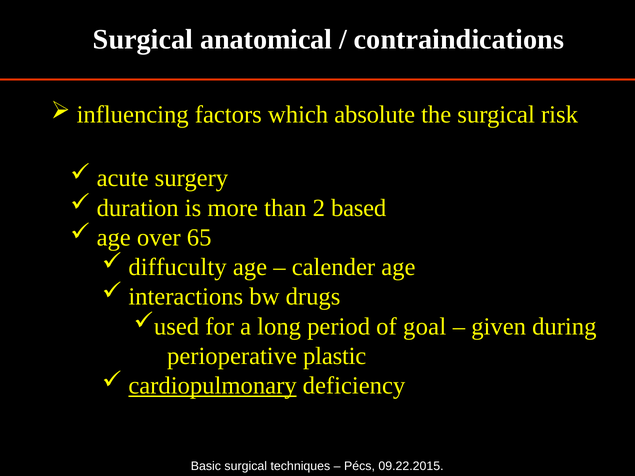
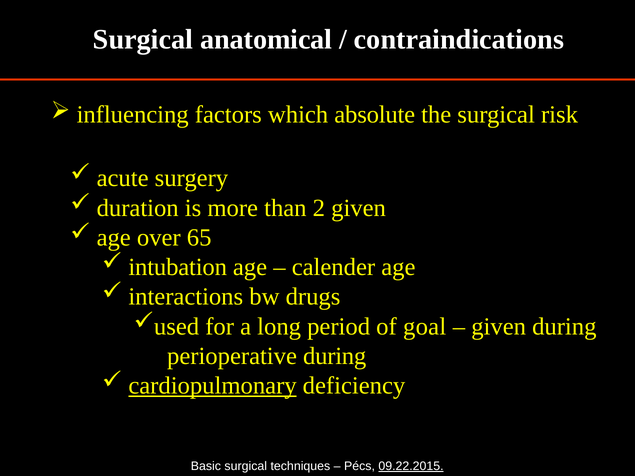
2 based: based -> given
diffuculty: diffuculty -> intubation
perioperative plastic: plastic -> during
09.22.2015 underline: none -> present
